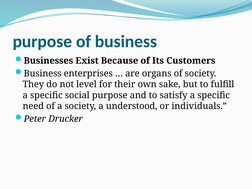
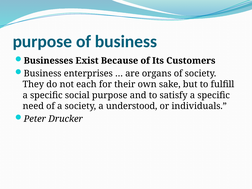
level: level -> each
